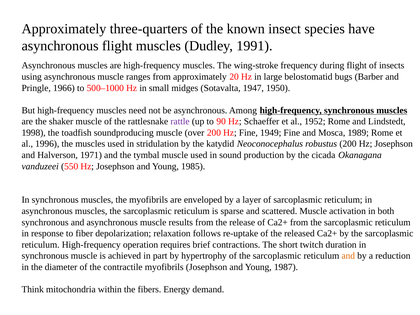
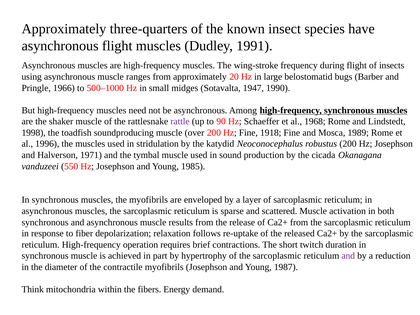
1950: 1950 -> 1990
1952: 1952 -> 1968
1949: 1949 -> 1918
and at (348, 256) colour: orange -> purple
